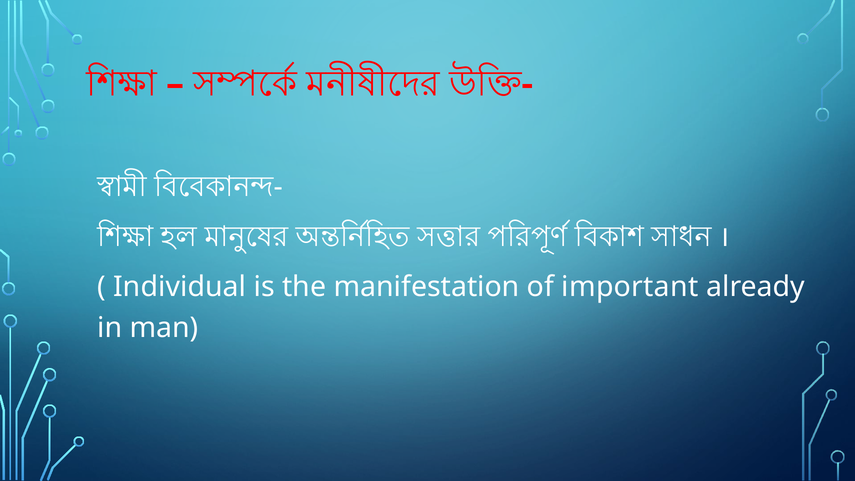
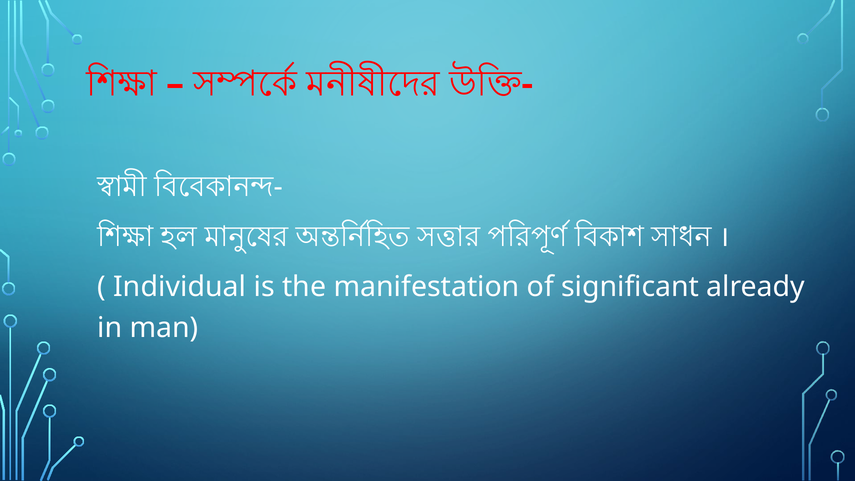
important: important -> significant
